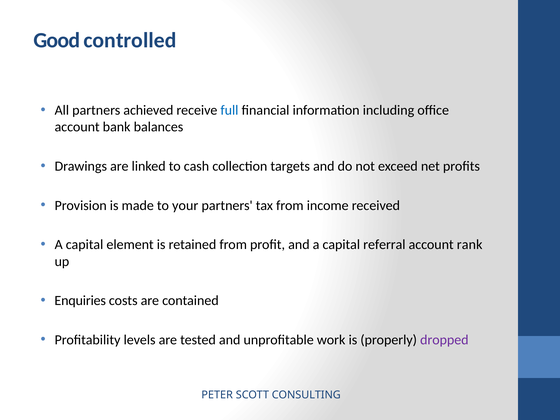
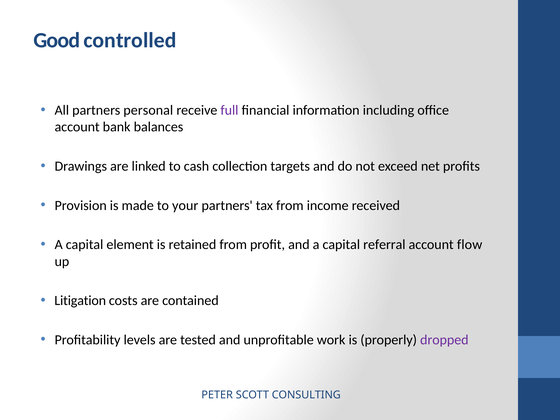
achieved: achieved -> personal
full colour: blue -> purple
rank: rank -> flow
Enquiries: Enquiries -> Litigation
